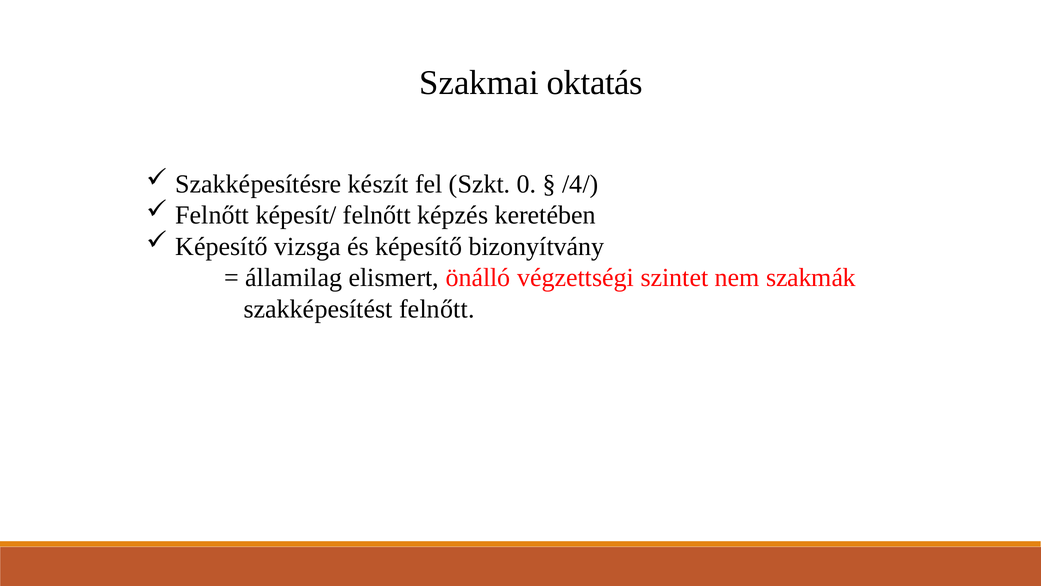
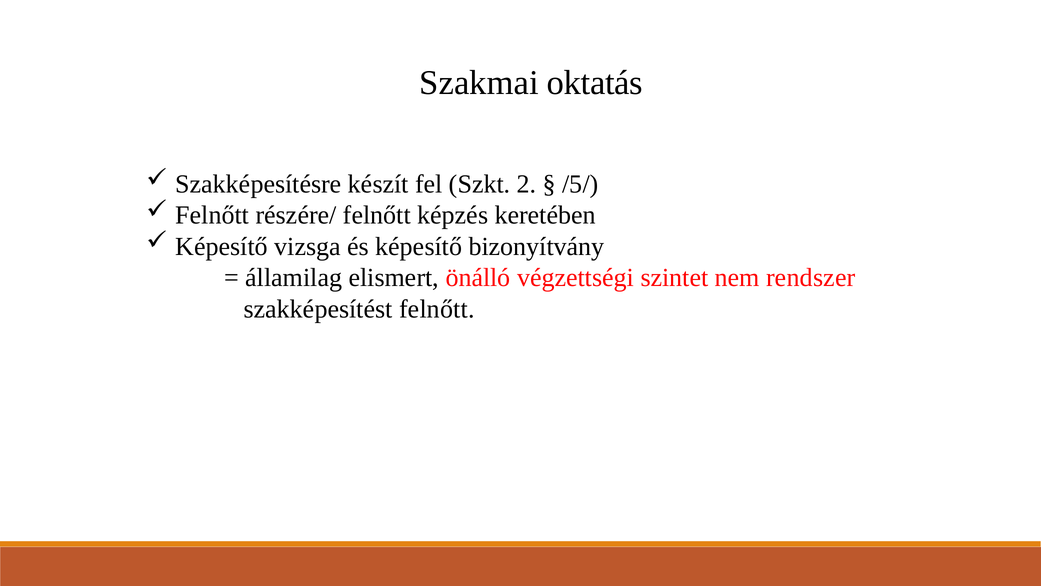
0: 0 -> 2
/4/: /4/ -> /5/
képesít/: képesít/ -> részére/
szakmák: szakmák -> rendszer
